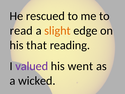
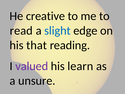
rescued: rescued -> creative
slight colour: orange -> blue
went: went -> learn
wicked: wicked -> unsure
